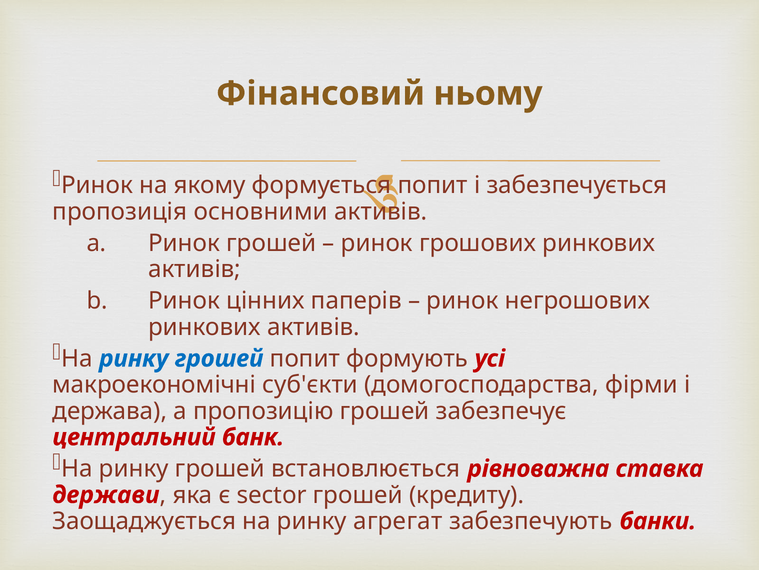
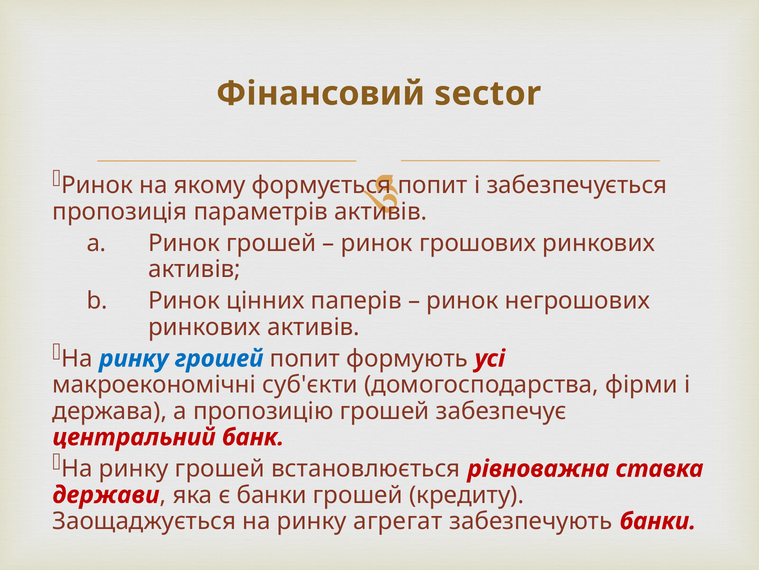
ньому: ньому -> sector
основними: основними -> параметрів
є sector: sector -> банки
